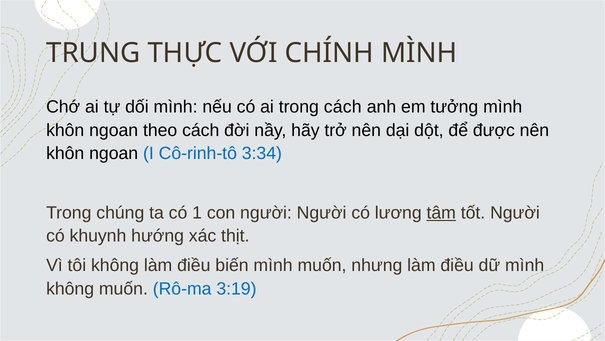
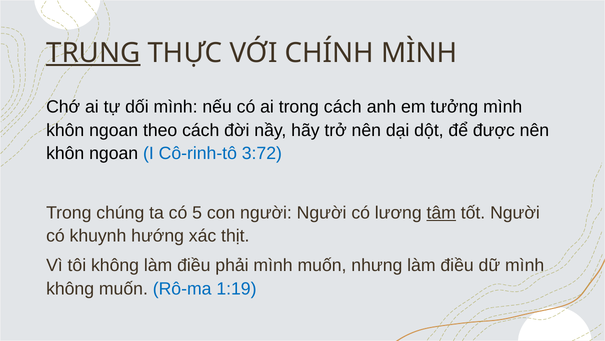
TRUNG underline: none -> present
3:34: 3:34 -> 3:72
1: 1 -> 5
biến: biến -> phải
3:19: 3:19 -> 1:19
